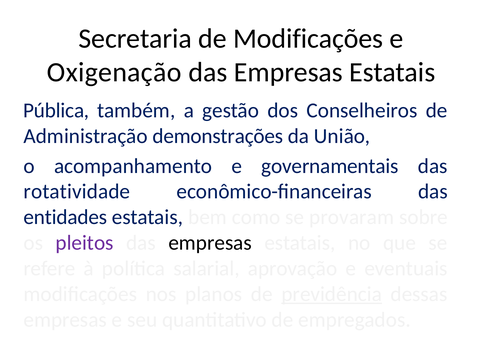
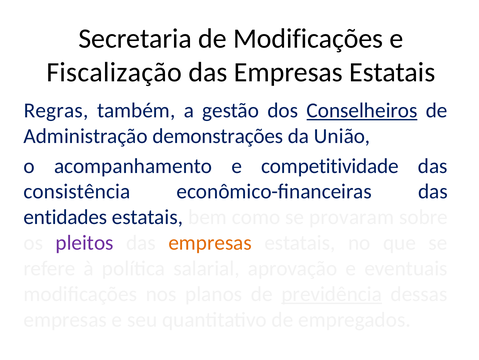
Oxigenação: Oxigenação -> Fiscalização
Pública: Pública -> Regras
Conselheiros underline: none -> present
governamentais: governamentais -> competitividade
rotatividade: rotatividade -> consistência
empresas at (210, 242) colour: black -> orange
